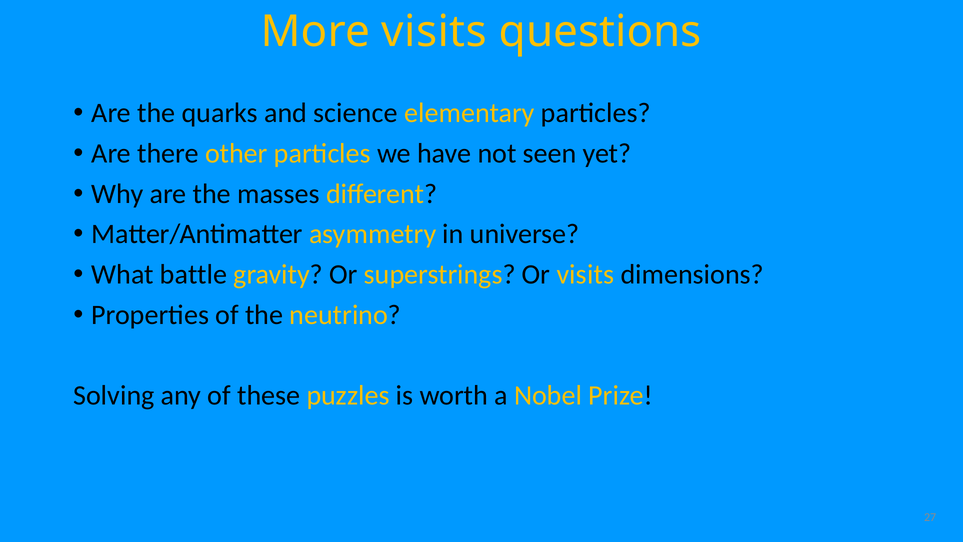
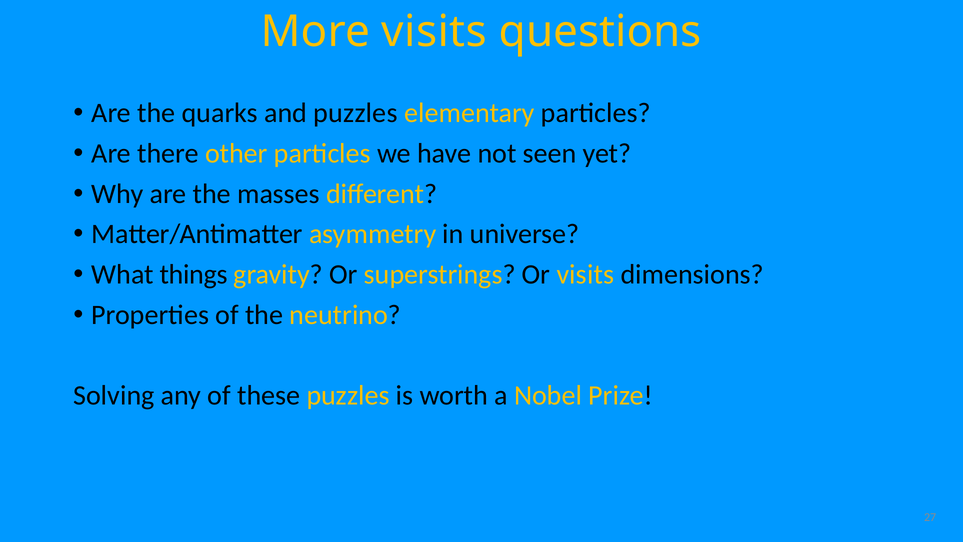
and science: science -> puzzles
battle: battle -> things
